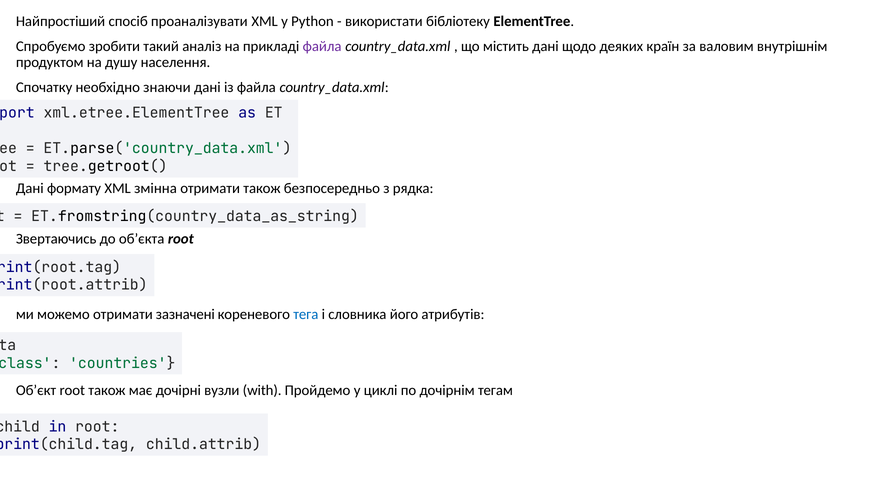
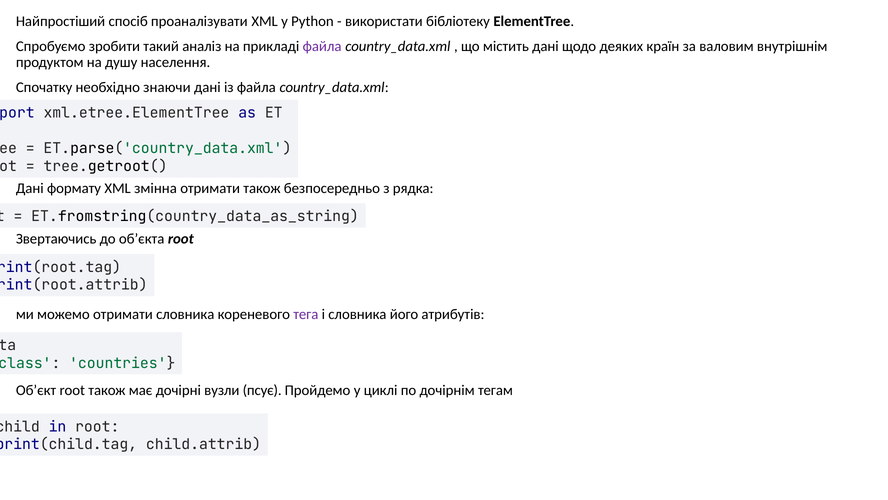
отримати зазначені: зазначені -> словника
тега colour: blue -> purple
with: with -> псує
